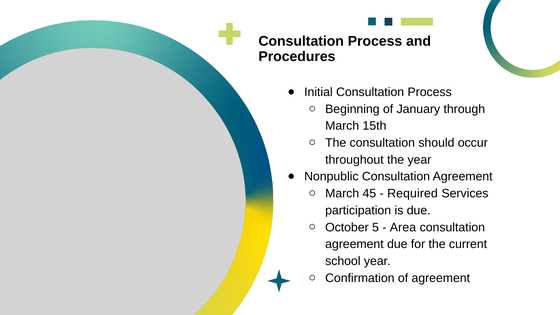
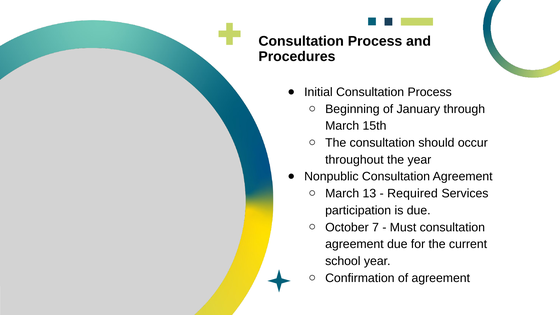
45: 45 -> 13
5: 5 -> 7
Area: Area -> Must
